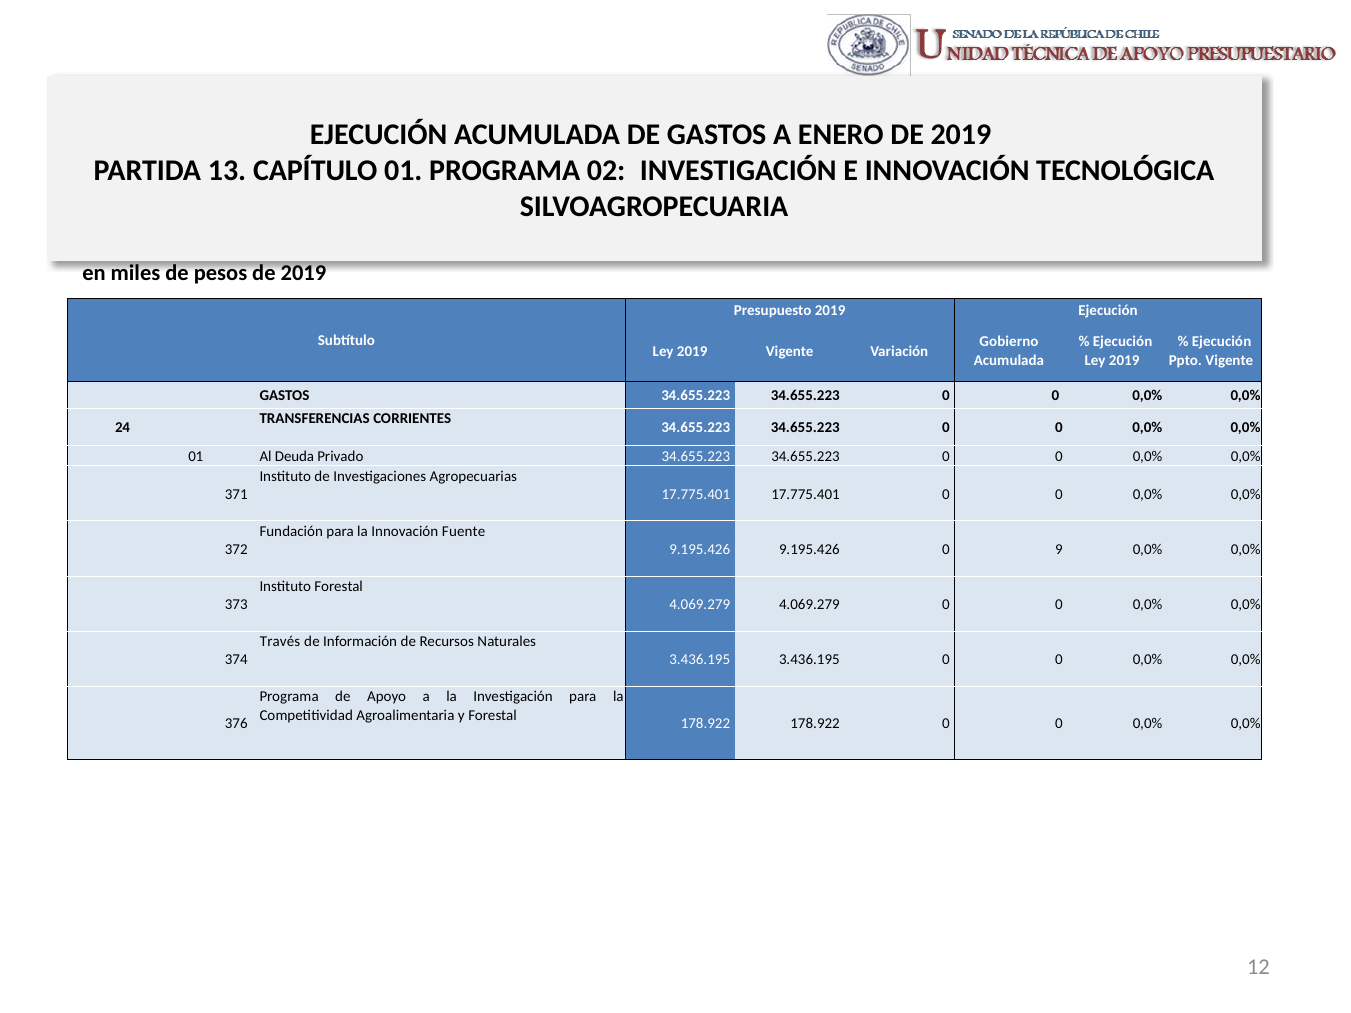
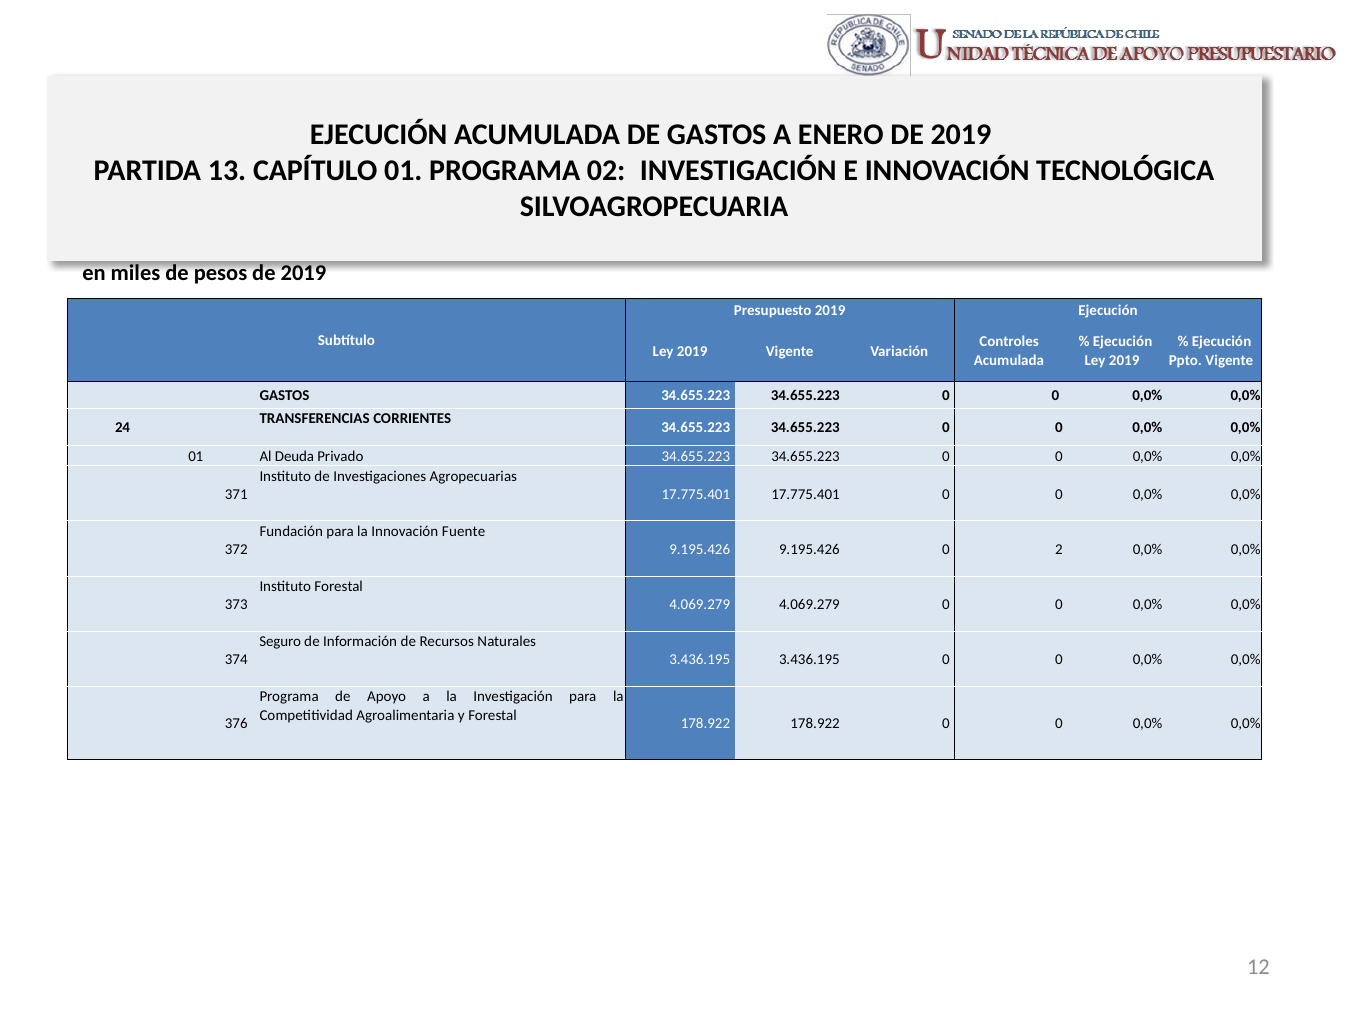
Gobierno: Gobierno -> Controles
9: 9 -> 2
Través: Través -> Seguro
